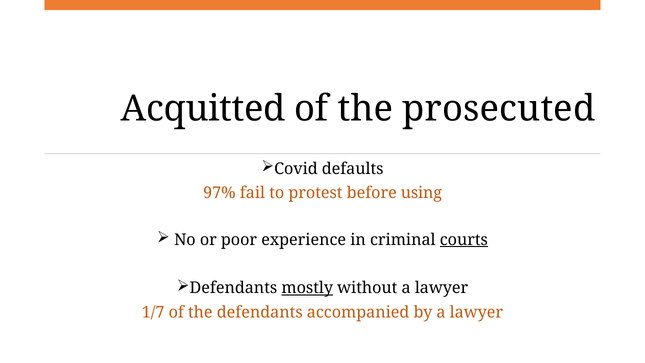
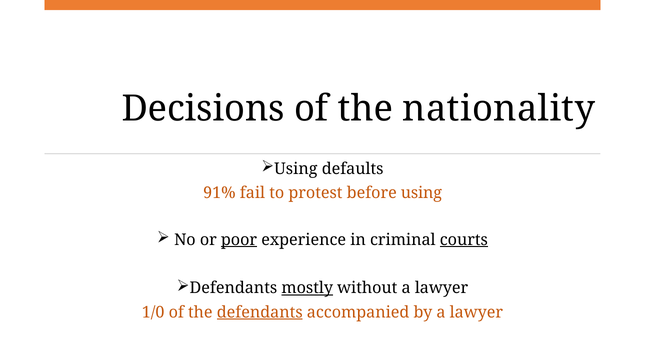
Acquitted: Acquitted -> Decisions
prosecuted: prosecuted -> nationality
Covid at (296, 169): Covid -> Using
97%: 97% -> 91%
poor underline: none -> present
1/7: 1/7 -> 1/0
defendants at (260, 312) underline: none -> present
